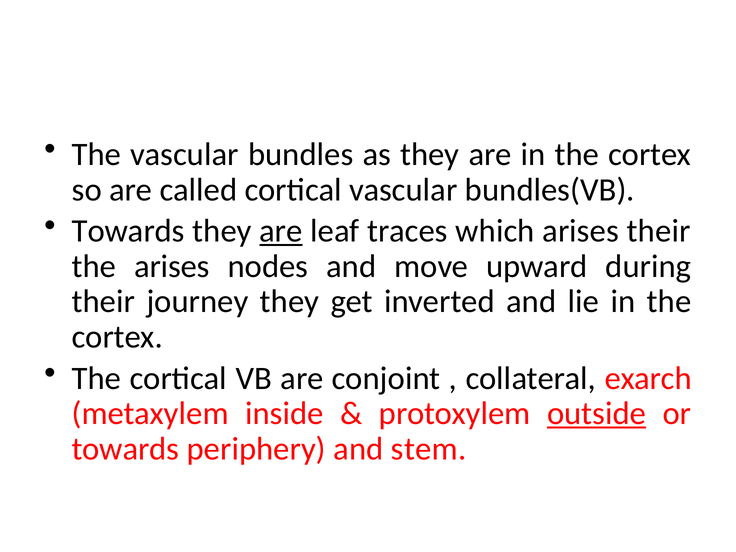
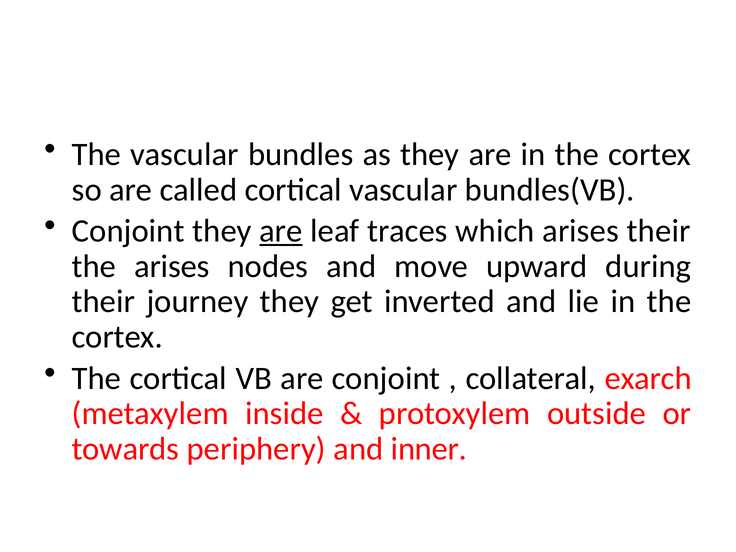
Towards at (128, 231): Towards -> Conjoint
outside underline: present -> none
stem: stem -> inner
